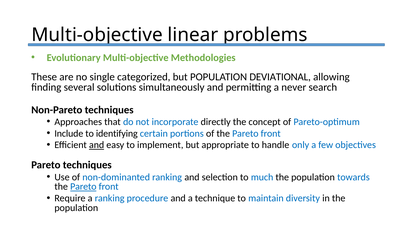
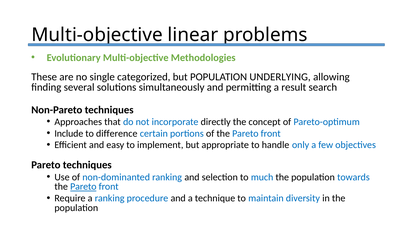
DEVIATIONAL: DEVIATIONAL -> UNDERLYING
never: never -> result
identifying: identifying -> difference
and at (97, 145) underline: present -> none
